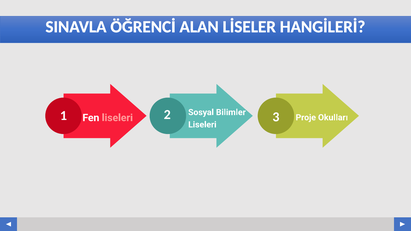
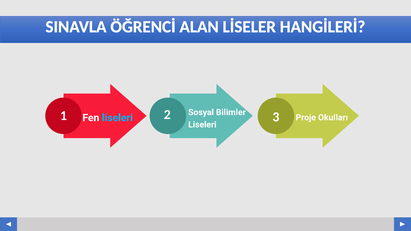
liseleri at (117, 118) colour: pink -> light blue
